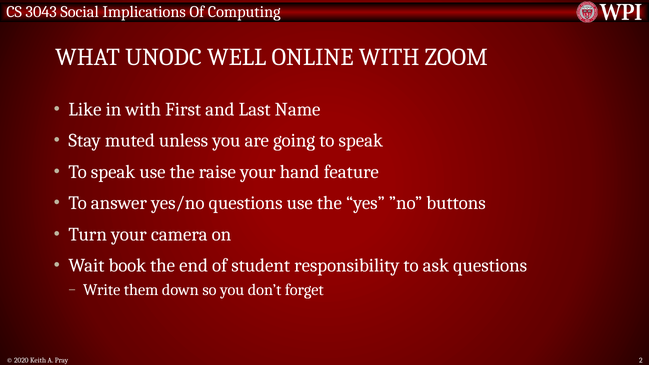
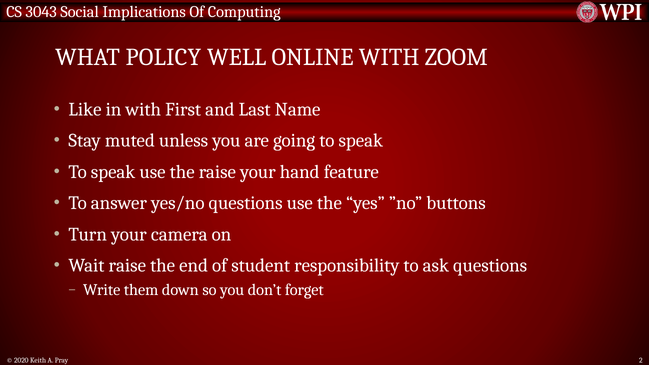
UNODC: UNODC -> POLICY
Wait book: book -> raise
